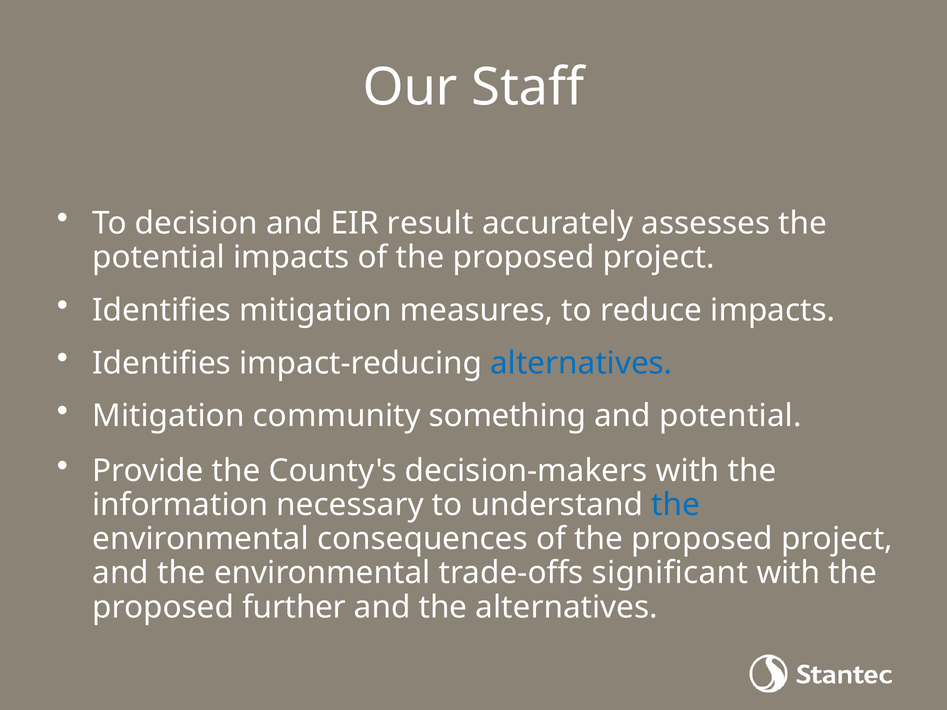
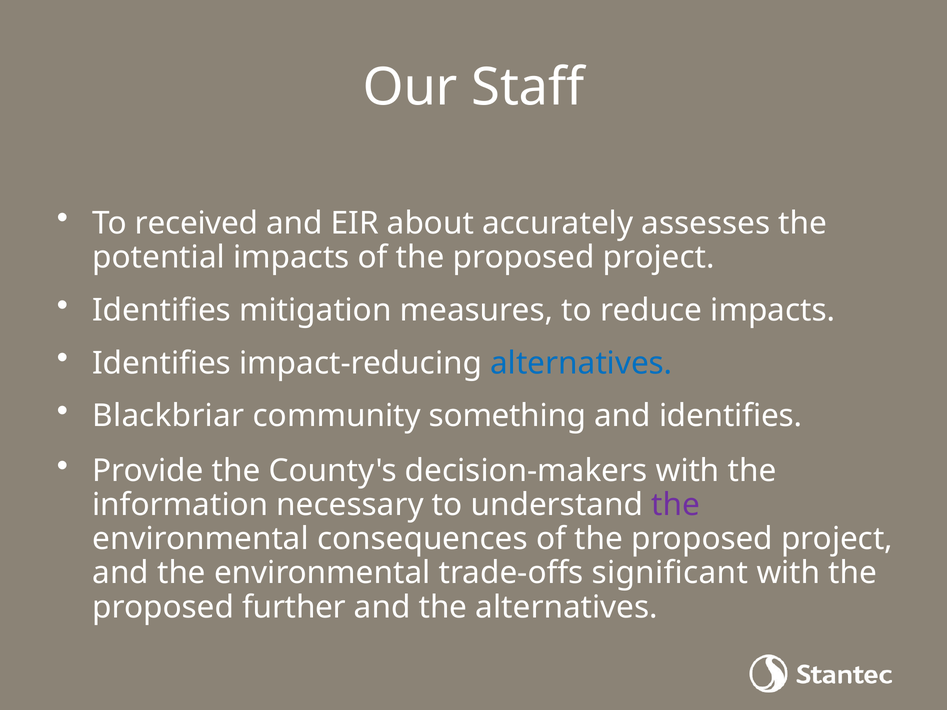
decision: decision -> received
result: result -> about
Mitigation at (168, 416): Mitigation -> Blackbriar
and potential: potential -> identifies
the at (676, 505) colour: blue -> purple
